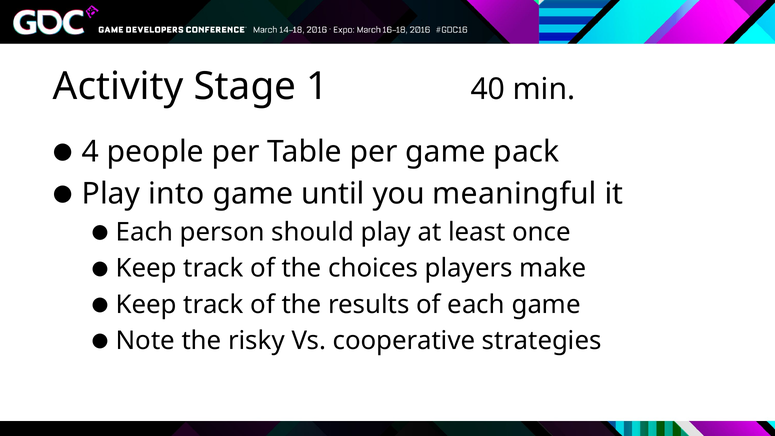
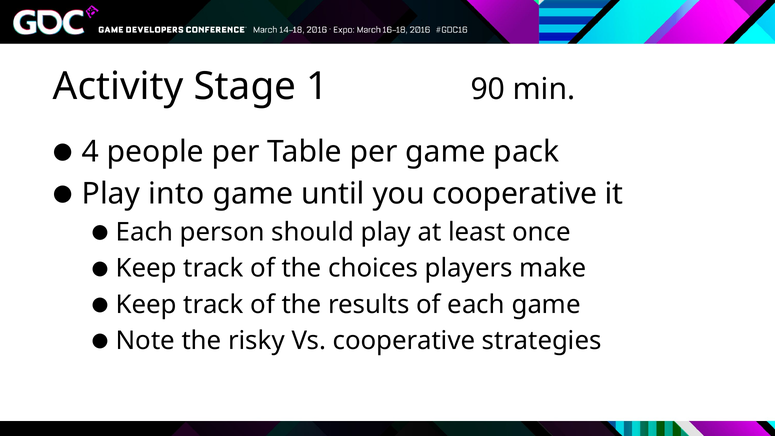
40: 40 -> 90
you meaningful: meaningful -> cooperative
